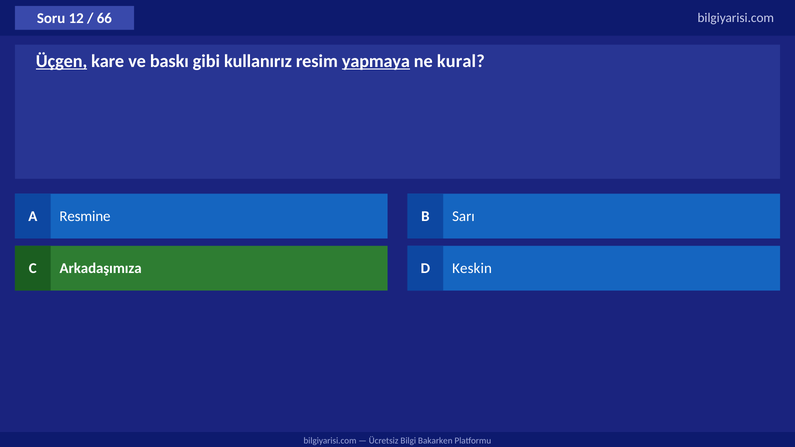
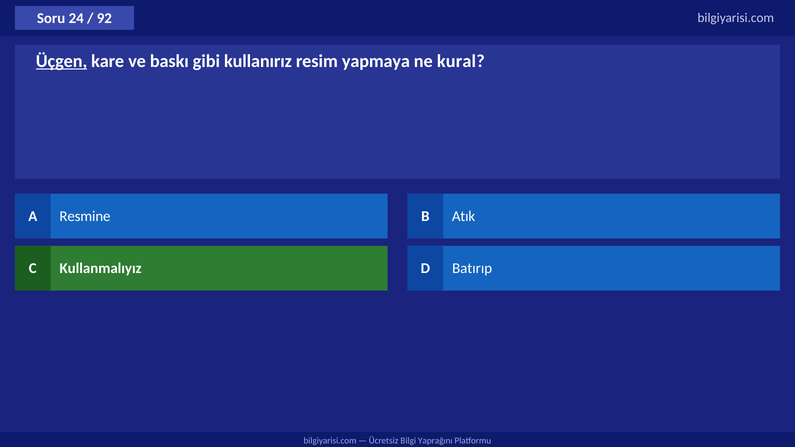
12: 12 -> 24
66: 66 -> 92
yapmaya underline: present -> none
Sarı: Sarı -> Atık
Arkadaşımıza: Arkadaşımıza -> Kullanmalıyız
Keskin: Keskin -> Batırıp
Bakarken: Bakarken -> Yaprağını
